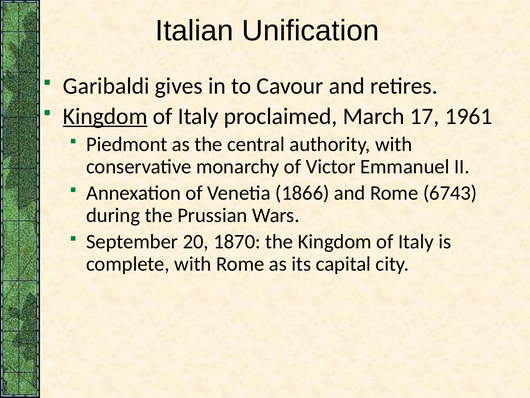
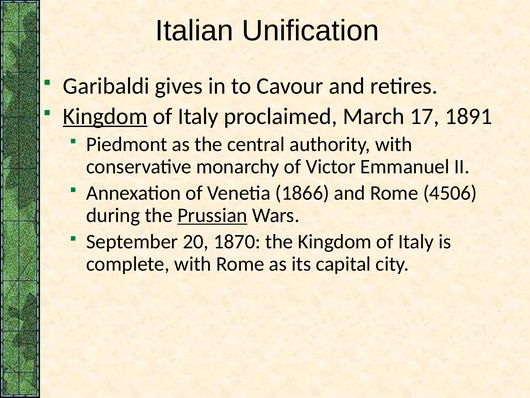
1961: 1961 -> 1891
6743: 6743 -> 4506
Prussian underline: none -> present
